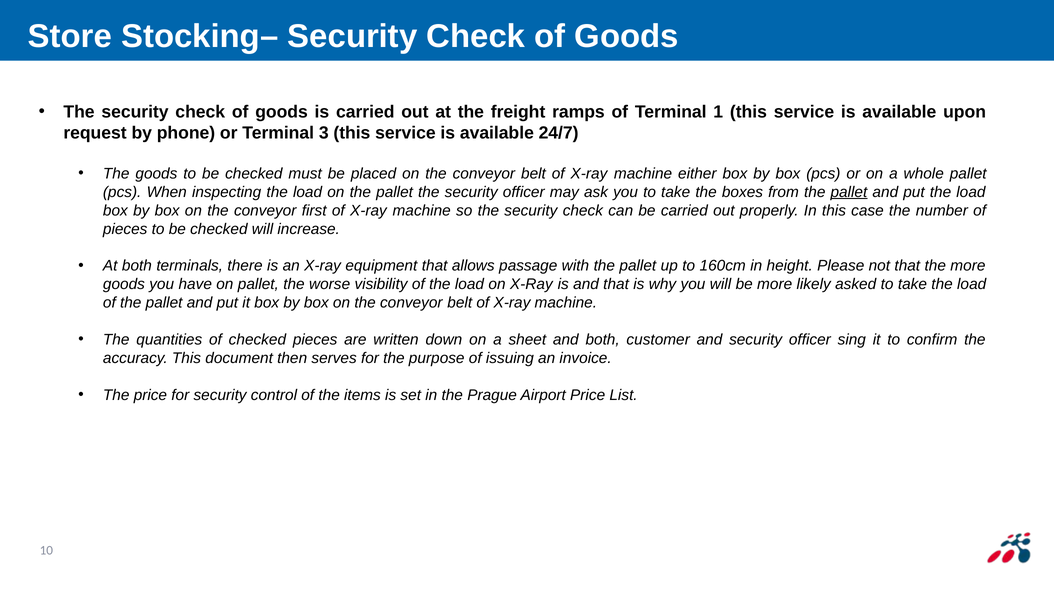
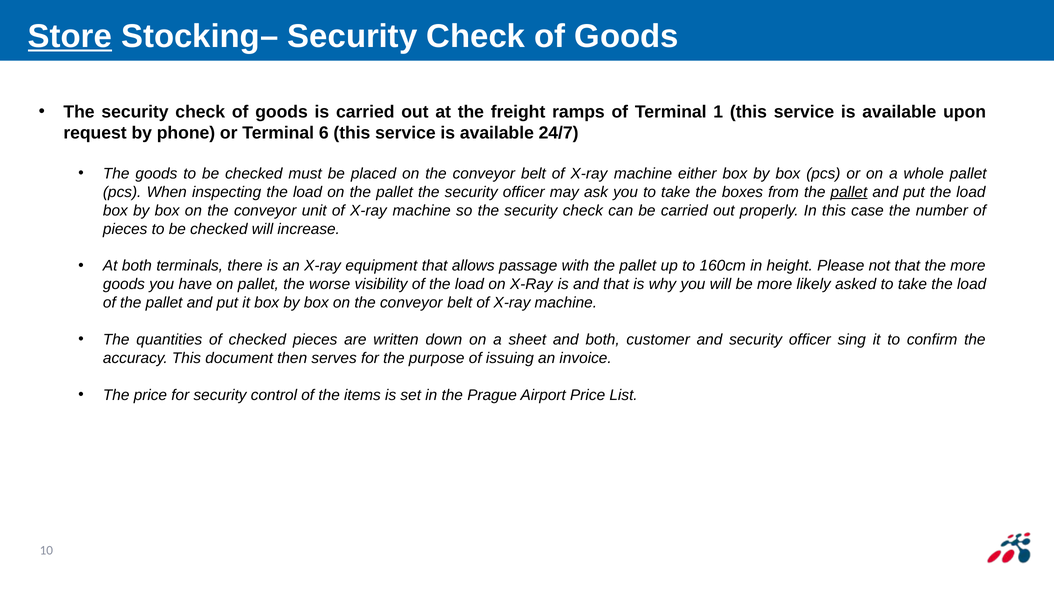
Store underline: none -> present
3: 3 -> 6
first: first -> unit
